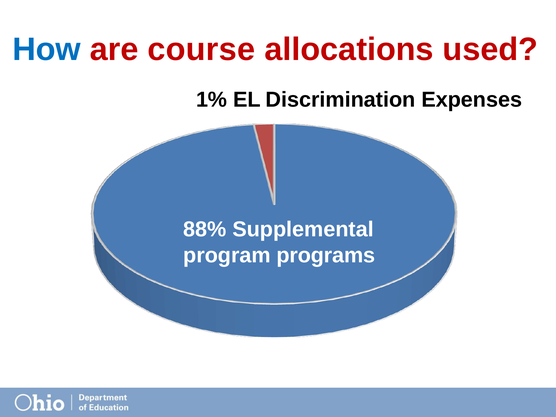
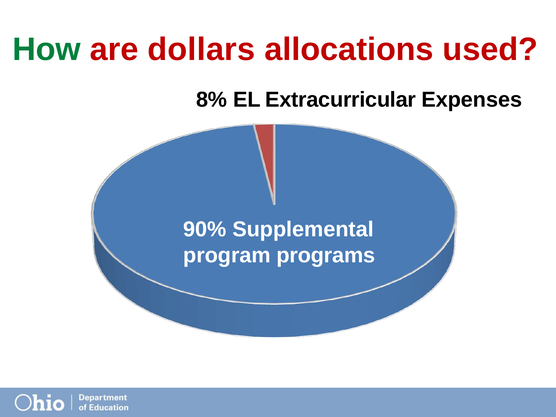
How colour: blue -> green
course: course -> dollars
1%: 1% -> 8%
Discrimination: Discrimination -> Extracurricular
88%: 88% -> 90%
